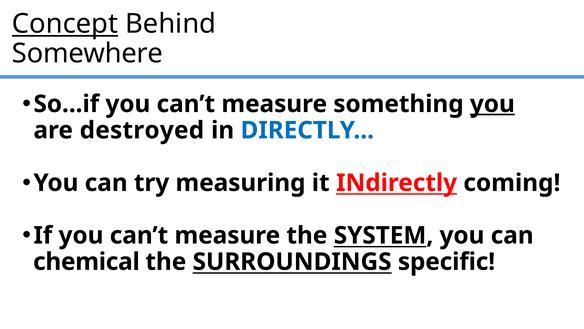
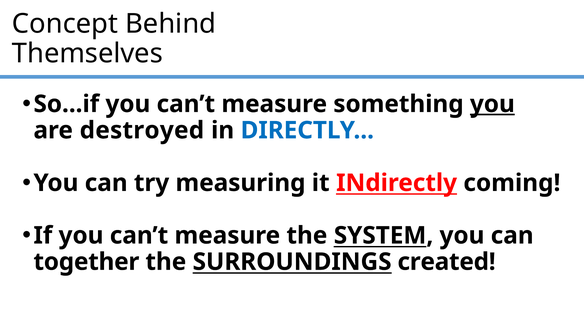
Concept underline: present -> none
Somewhere: Somewhere -> Themselves
chemical: chemical -> together
specific: specific -> created
